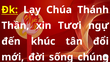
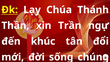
Tươi: Tươi -> Trần
